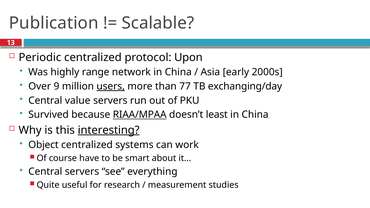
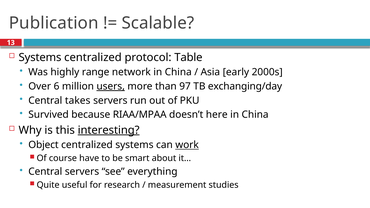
Periodic at (40, 57): Periodic -> Systems
Upon: Upon -> Table
9: 9 -> 6
77: 77 -> 97
value: value -> takes
RIAA/MPAA underline: present -> none
least: least -> here
work underline: none -> present
